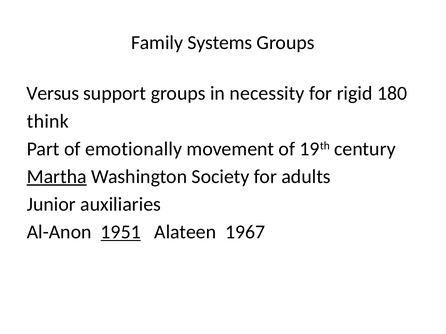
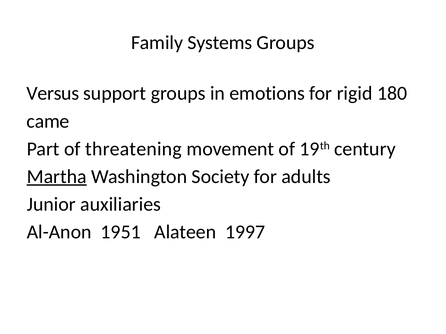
necessity: necessity -> emotions
think: think -> came
emotionally: emotionally -> threatening
1951 underline: present -> none
1967: 1967 -> 1997
